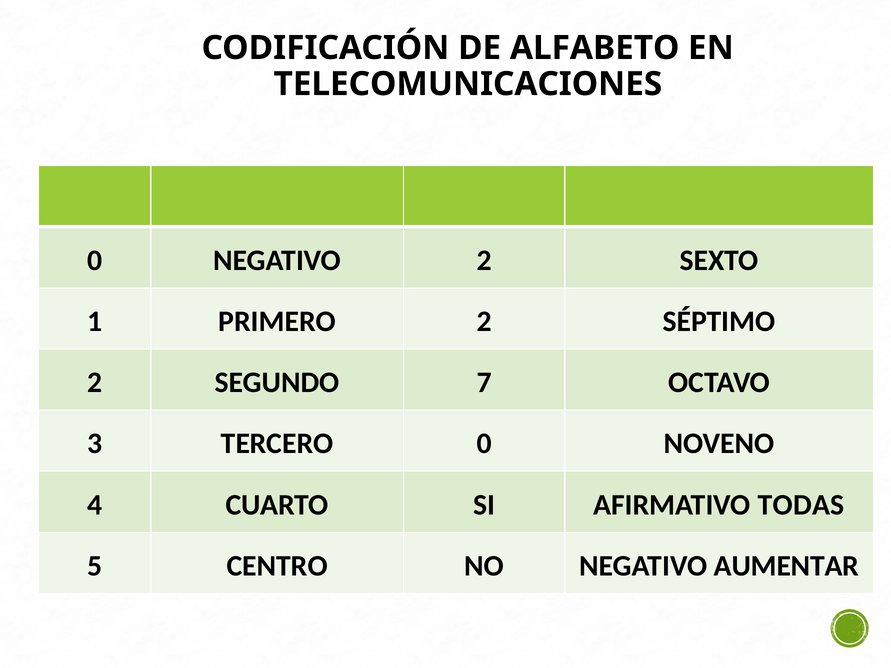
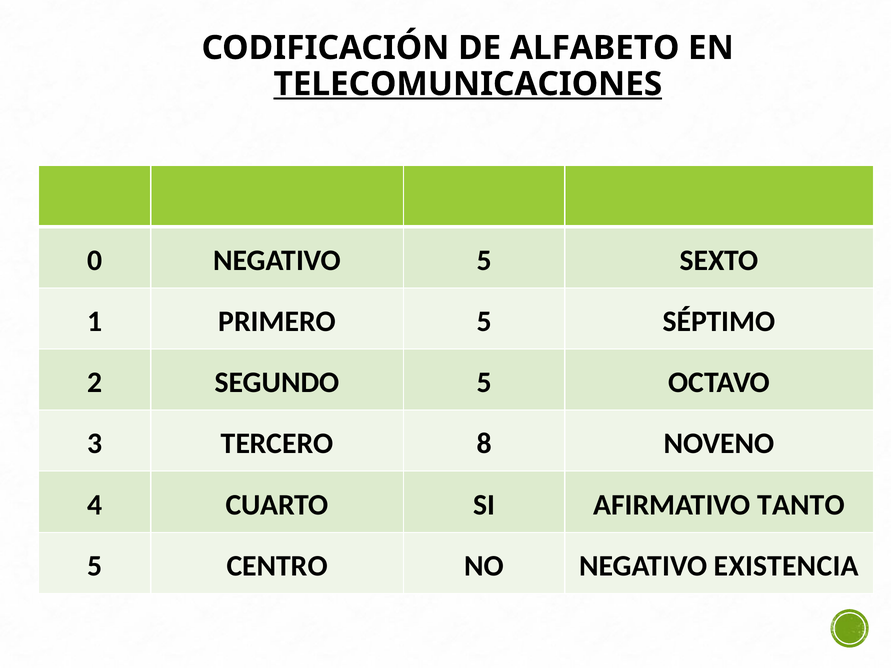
TELECOMUNICACIONES underline: none -> present
NEGATIVO 2: 2 -> 5
PRIMERO 2: 2 -> 5
SEGUNDO 7: 7 -> 5
TERCERO 0: 0 -> 8
TODAS: TODAS -> TANTO
AUMENTAR: AUMENTAR -> EXISTENCIA
